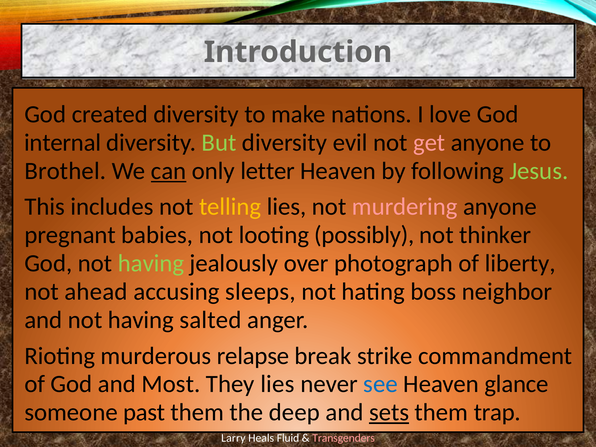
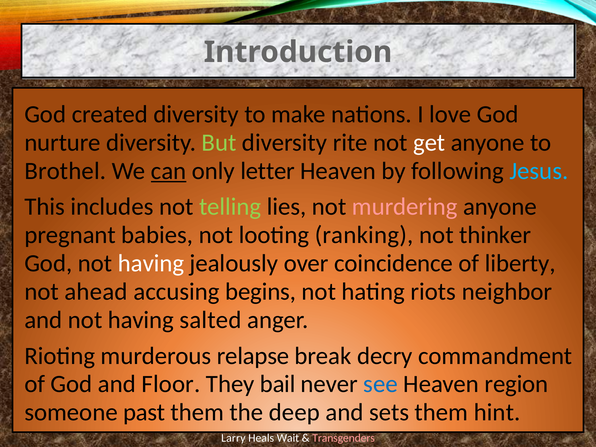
internal: internal -> nurture
evil: evil -> rite
get colour: pink -> white
Jesus colour: light green -> light blue
telling colour: yellow -> light green
possibly: possibly -> ranking
having at (151, 263) colour: light green -> white
photograph: photograph -> coincidence
sleeps: sleeps -> begins
boss: boss -> riots
strike: strike -> decry
Most: Most -> Floor
They lies: lies -> bail
glance: glance -> region
sets underline: present -> none
trap: trap -> hint
Fluid: Fluid -> Wait
